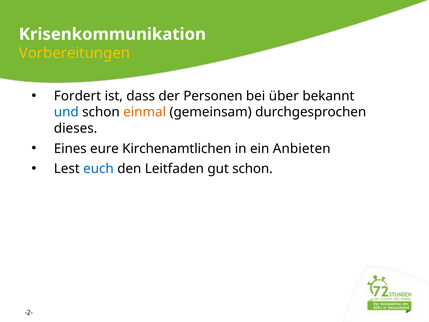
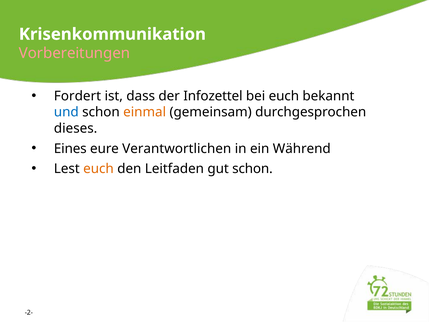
Vorbereitungen colour: yellow -> pink
Personen: Personen -> Infozettel
bei über: über -> euch
Kirchenamtlichen: Kirchenamtlichen -> Verantwortlichen
Anbieten: Anbieten -> Während
euch at (98, 169) colour: blue -> orange
